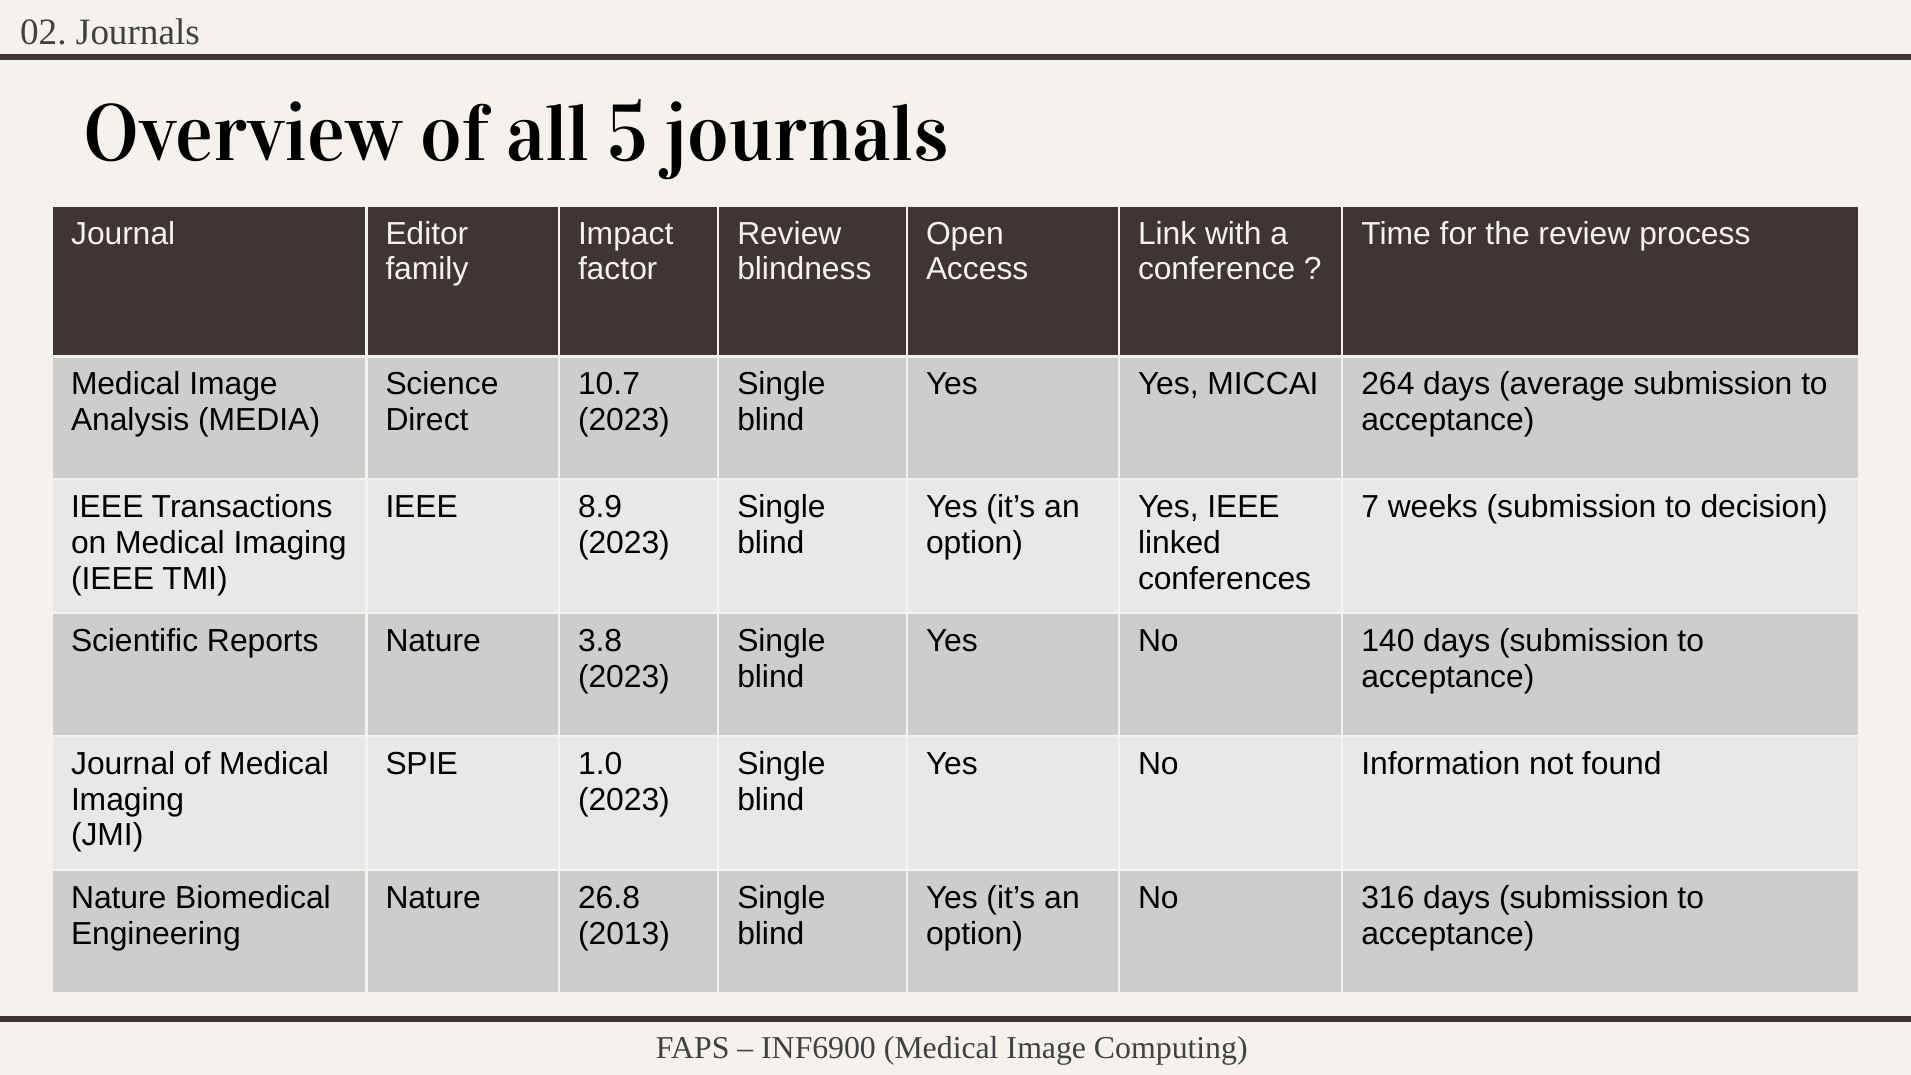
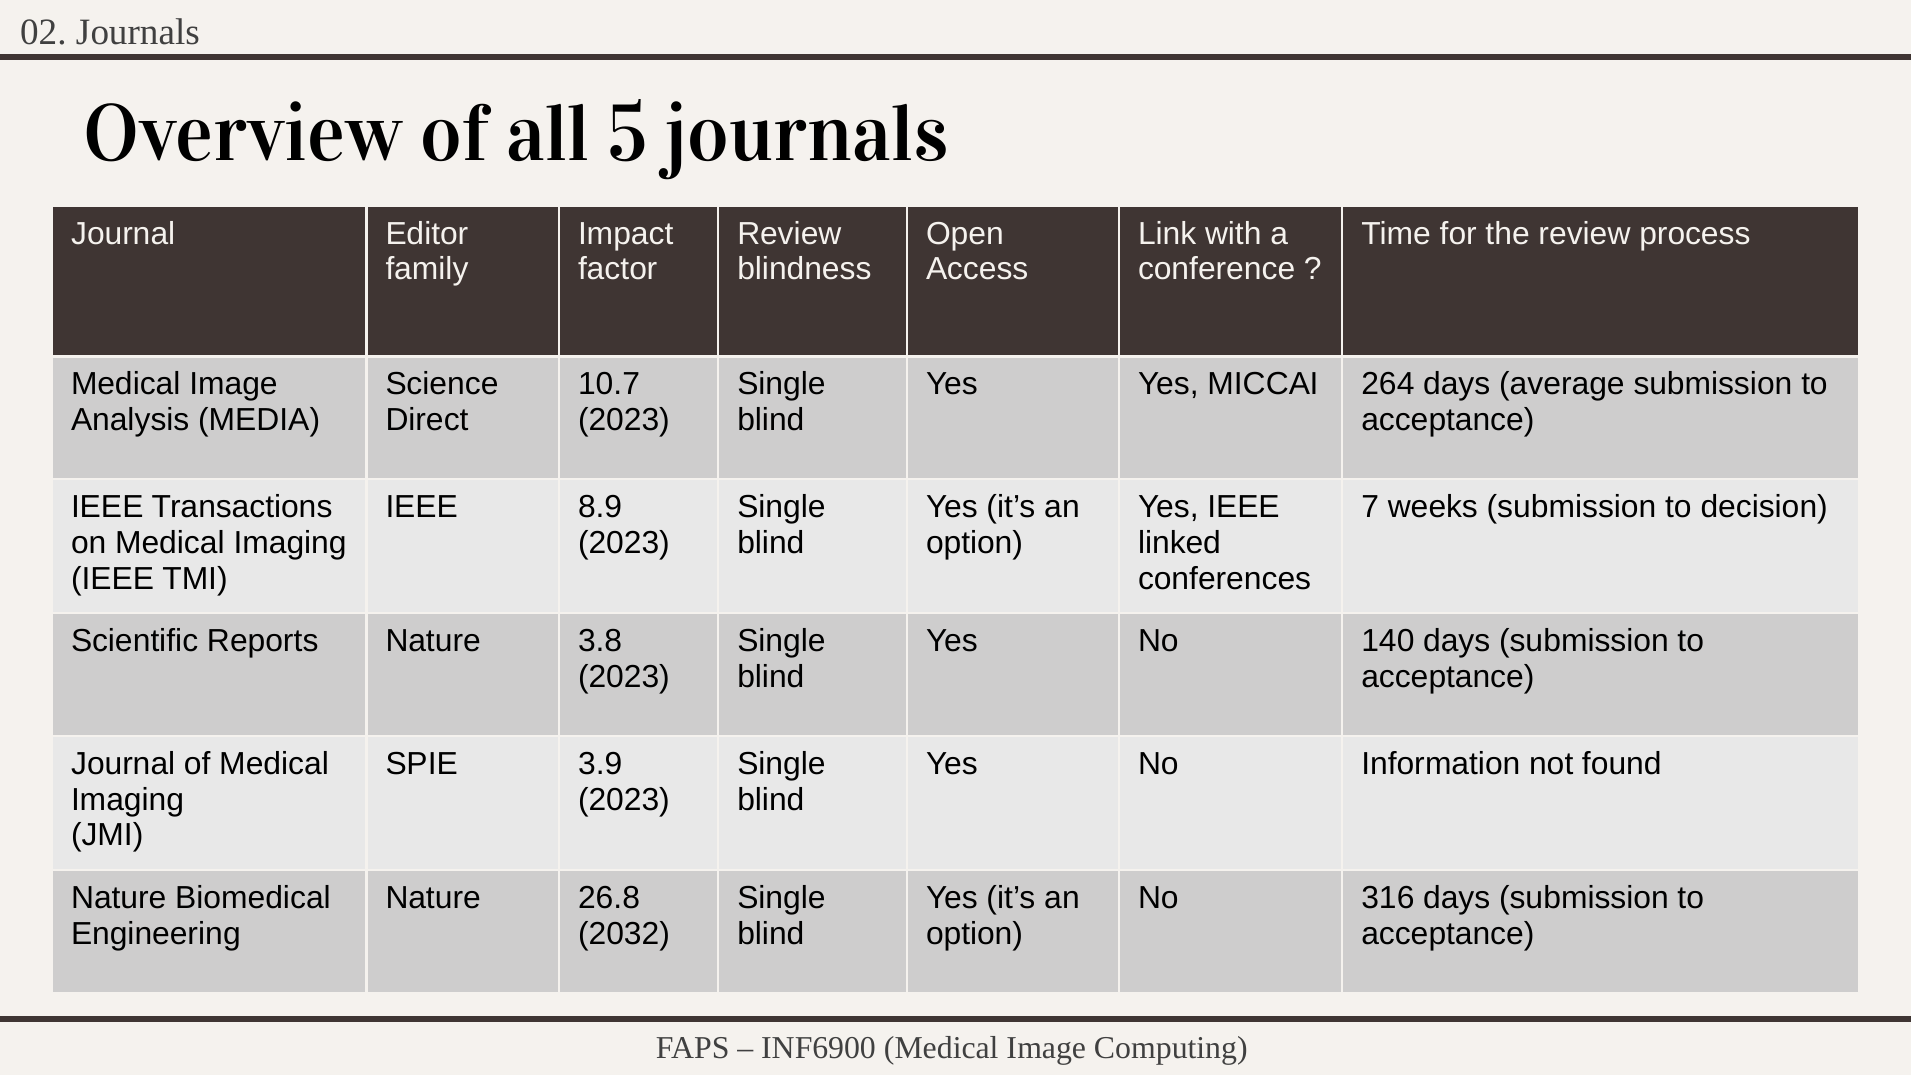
1.0: 1.0 -> 3.9
2013: 2013 -> 2032
